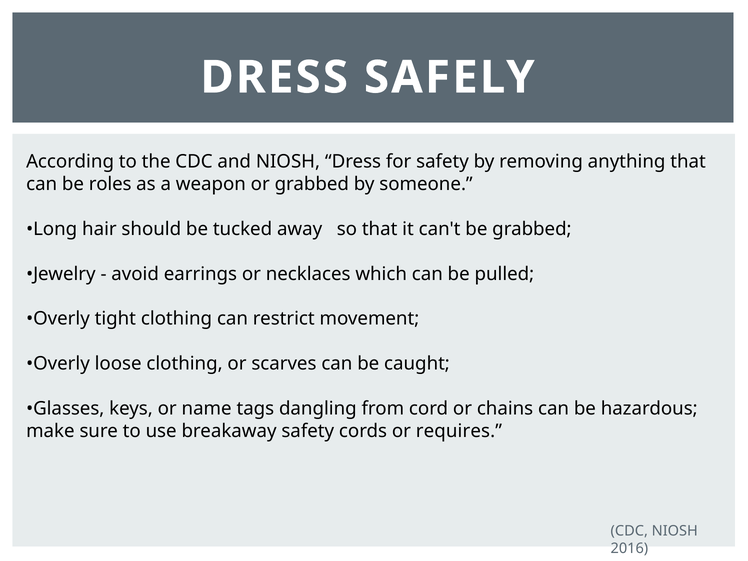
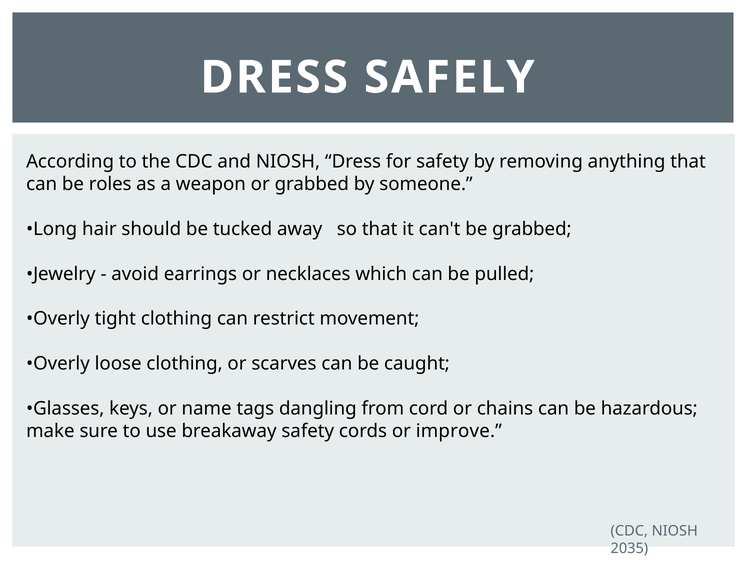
requires: requires -> improve
2016: 2016 -> 2035
